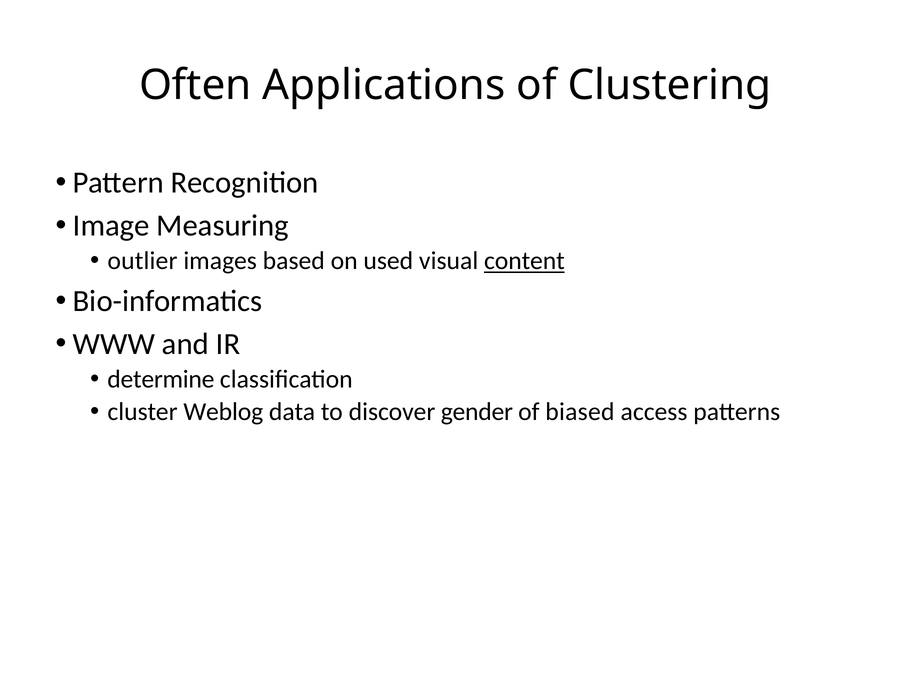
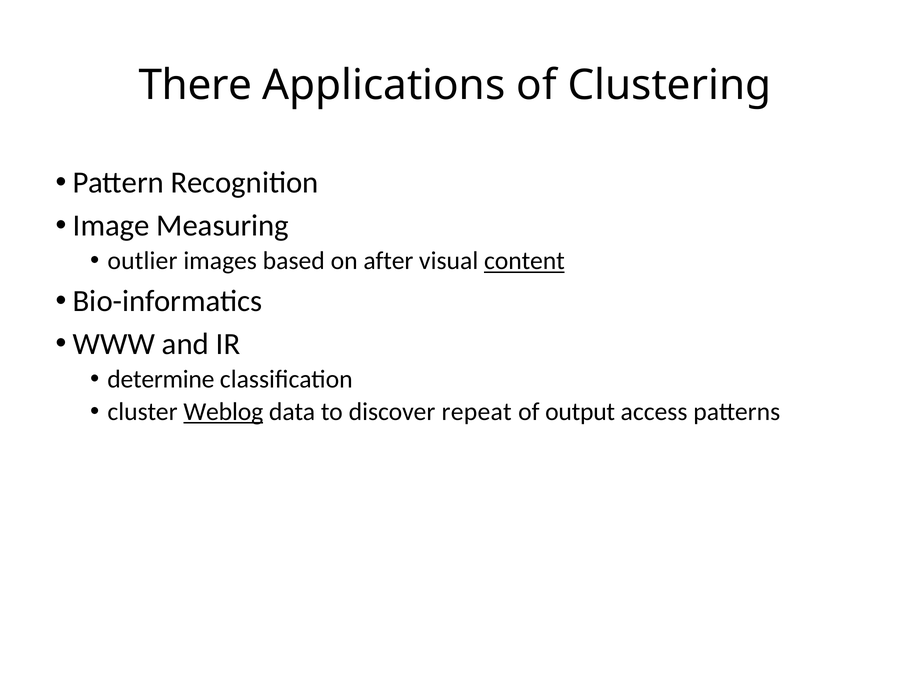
Often: Often -> There
used: used -> after
Weblog underline: none -> present
gender: gender -> repeat
biased: biased -> output
